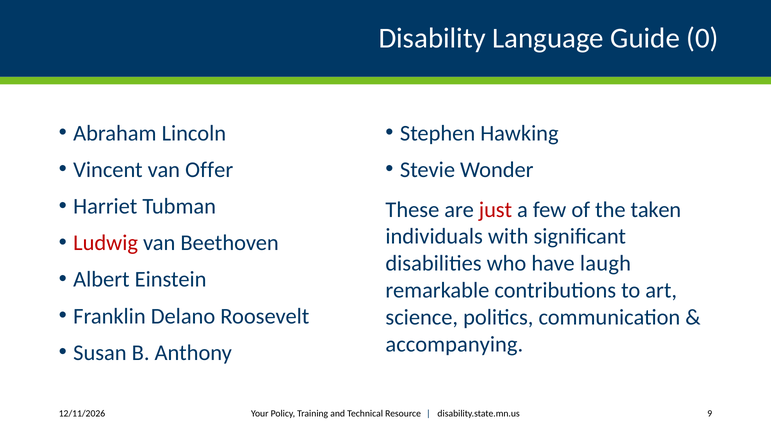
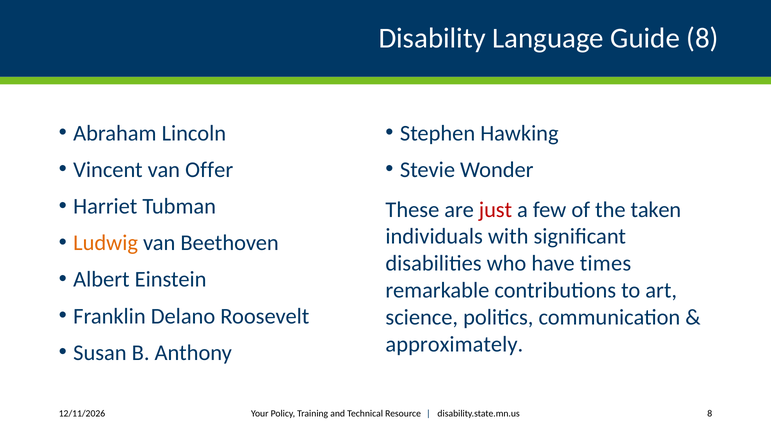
Guide 0: 0 -> 8
Ludwig colour: red -> orange
laugh: laugh -> times
accompanying: accompanying -> approximately
9 at (710, 414): 9 -> 8
